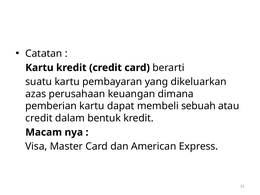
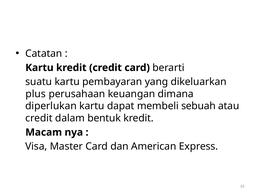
azas: azas -> plus
pemberian: pemberian -> diperlukan
